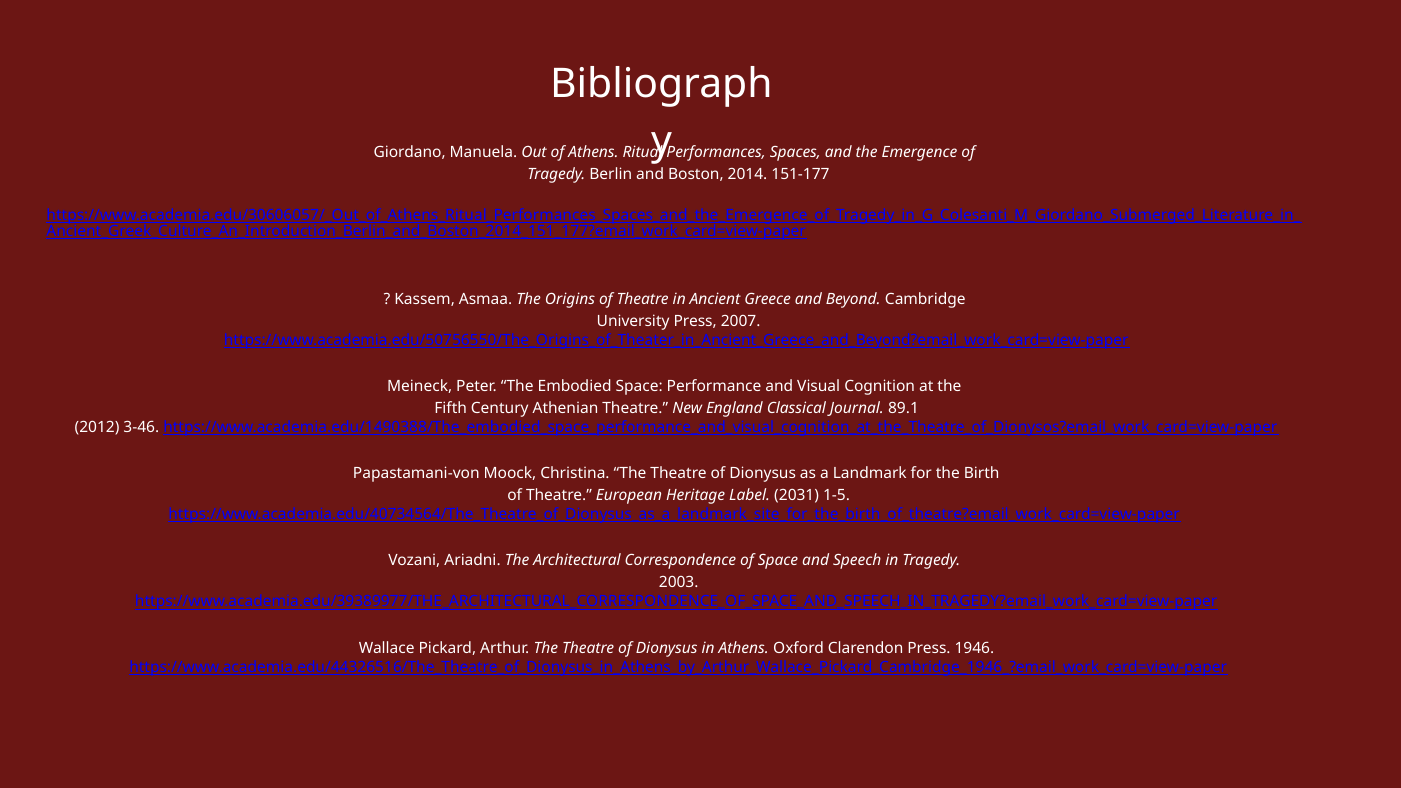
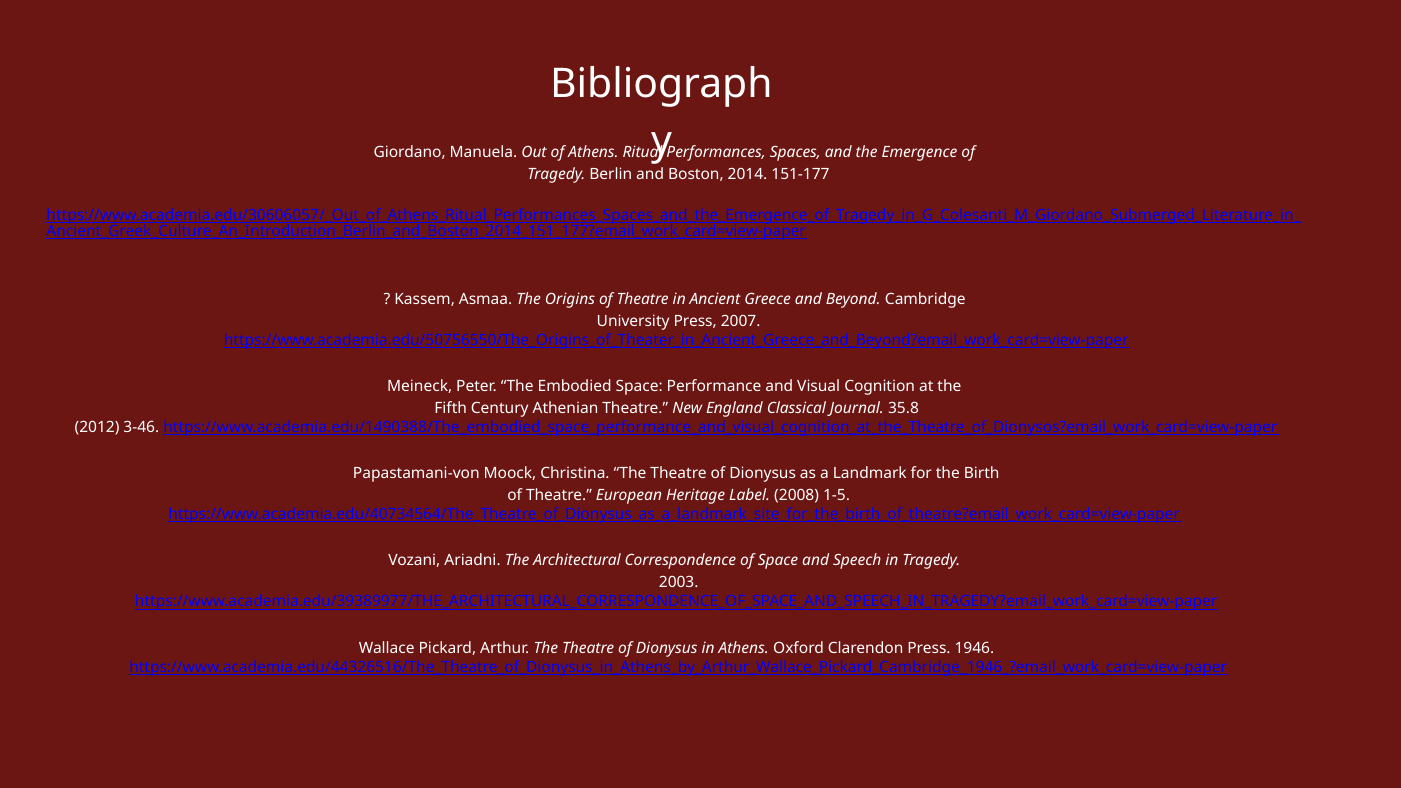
89.1: 89.1 -> 35.8
2031: 2031 -> 2008
